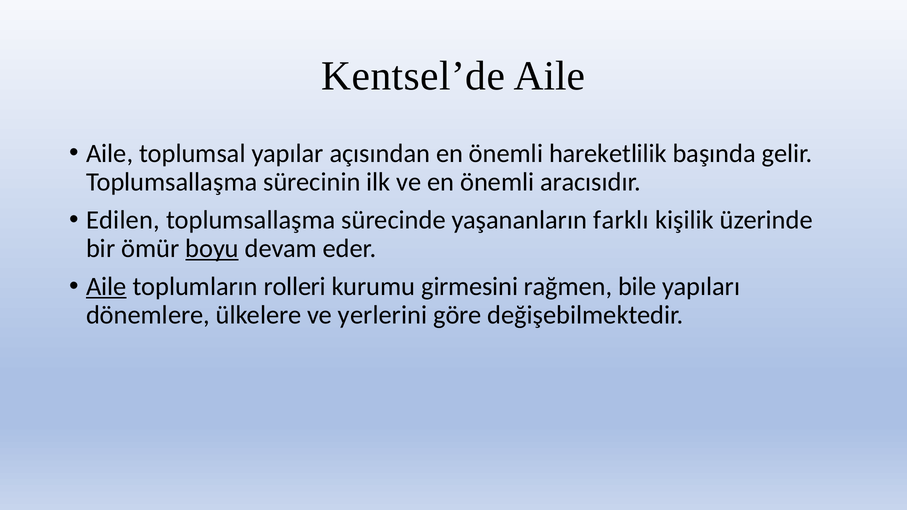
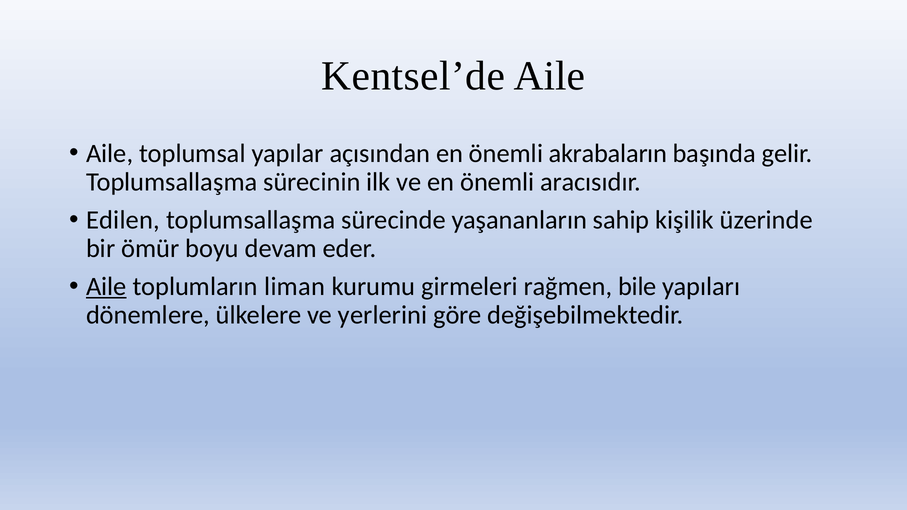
hareketlilik: hareketlilik -> akrabaların
farklı: farklı -> sahip
boyu underline: present -> none
rolleri: rolleri -> liman
girmesini: girmesini -> girmeleri
